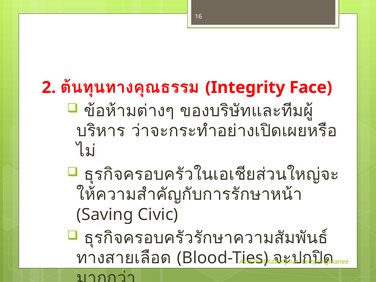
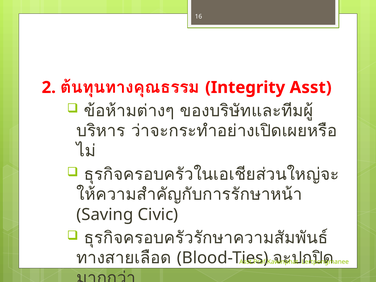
Face: Face -> Asst
